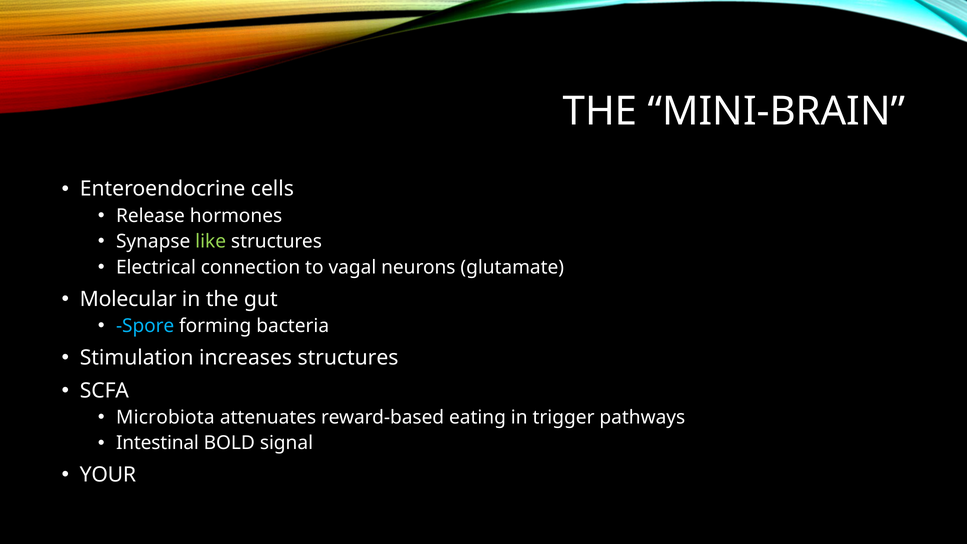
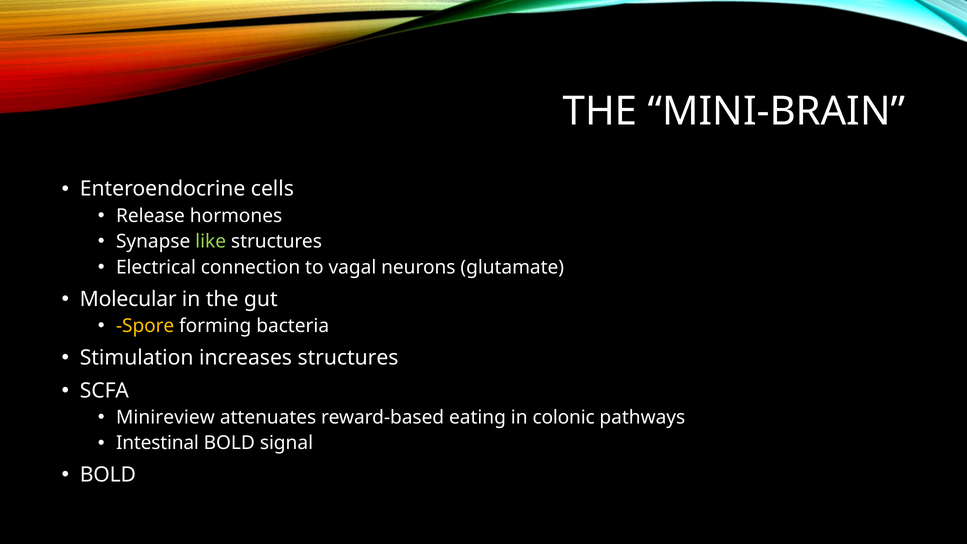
Spore colour: light blue -> yellow
Microbiota: Microbiota -> Minireview
trigger: trigger -> colonic
YOUR at (108, 475): YOUR -> BOLD
